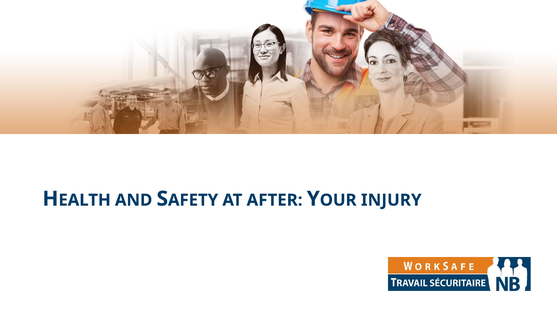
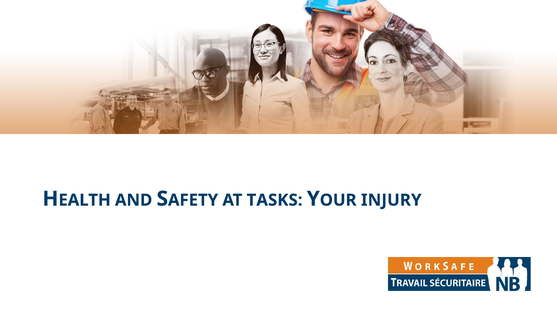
AFTER: AFTER -> TASKS
